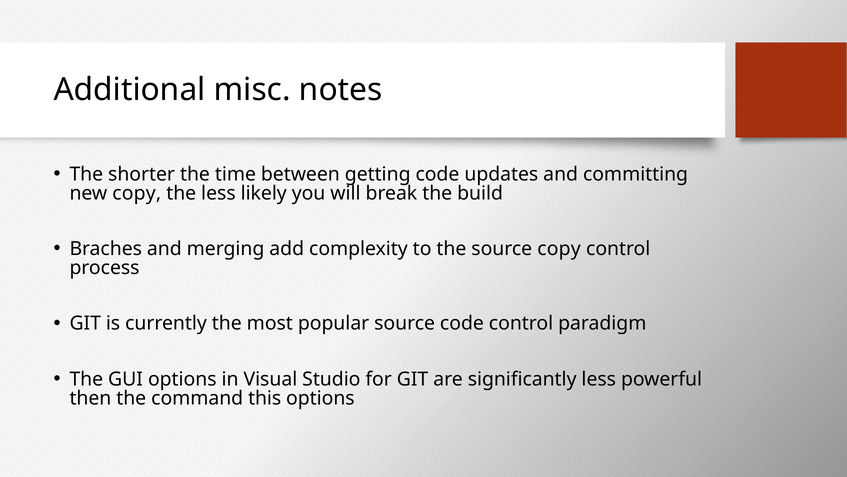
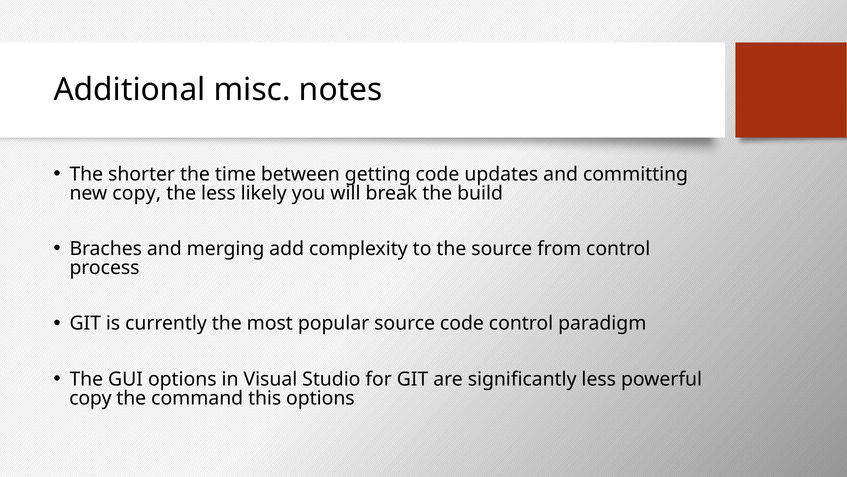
source copy: copy -> from
then at (90, 398): then -> copy
